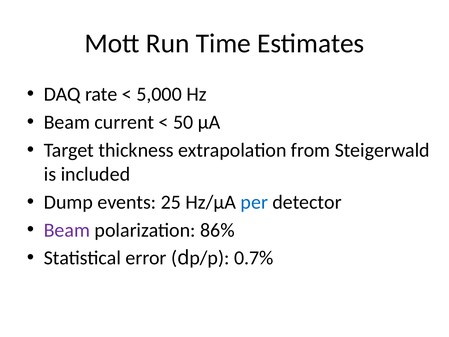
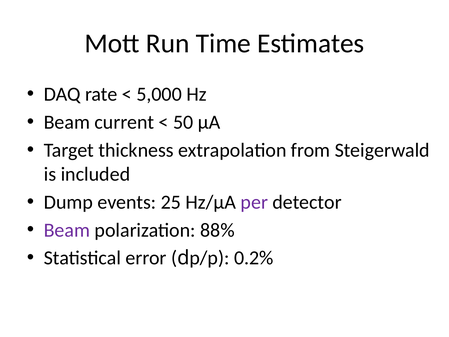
per colour: blue -> purple
86%: 86% -> 88%
0.7%: 0.7% -> 0.2%
